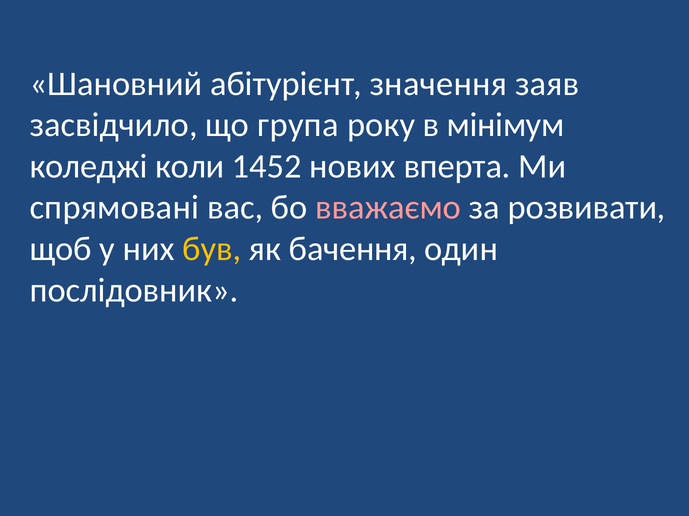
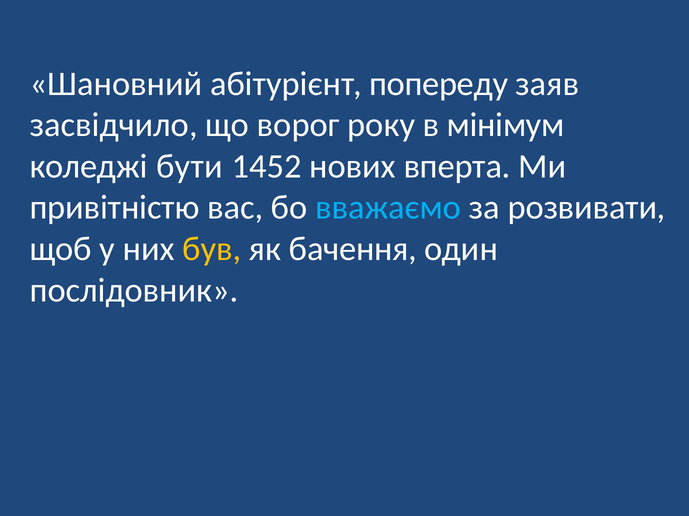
значення: значення -> попереду
група: група -> ворог
коли: коли -> бути
спрямовані: спрямовані -> привітністю
вважаємо colour: pink -> light blue
